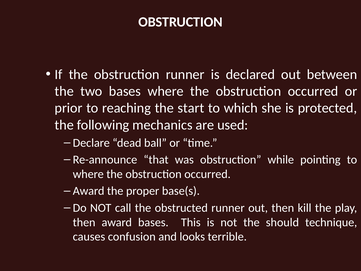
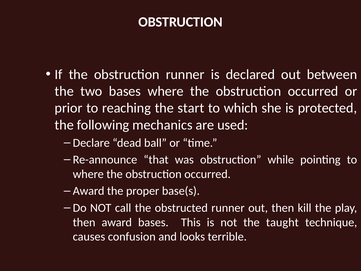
should: should -> taught
